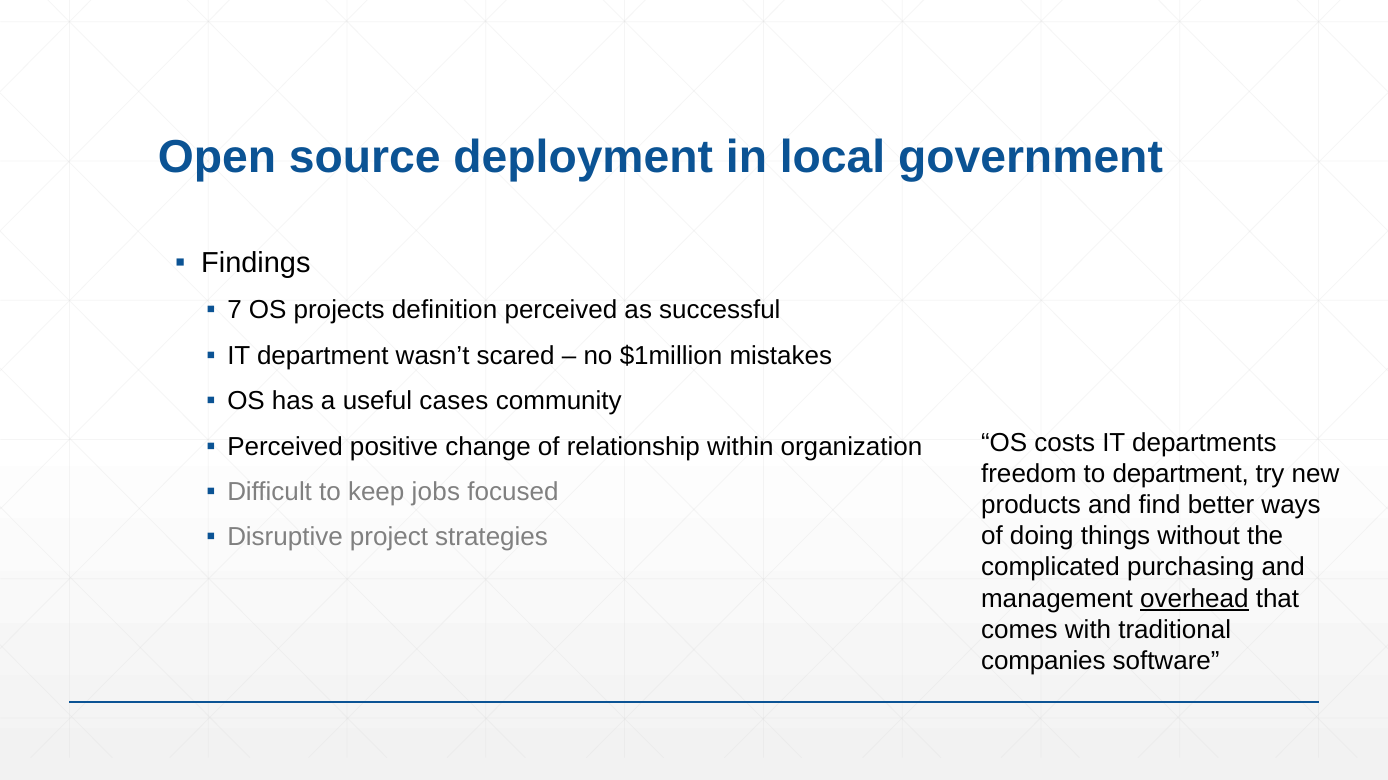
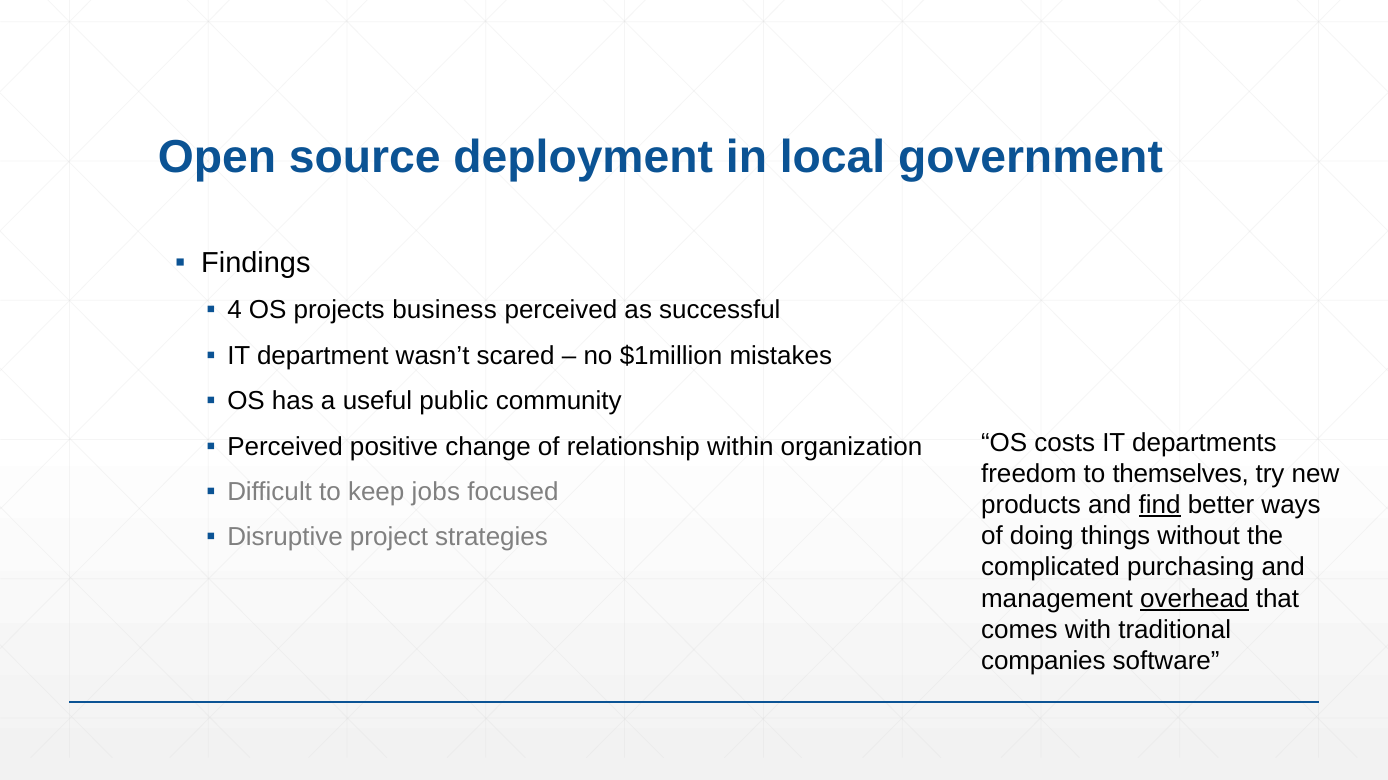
7: 7 -> 4
definition: definition -> business
cases: cases -> public
to department: department -> themselves
find underline: none -> present
